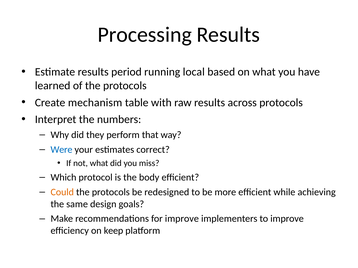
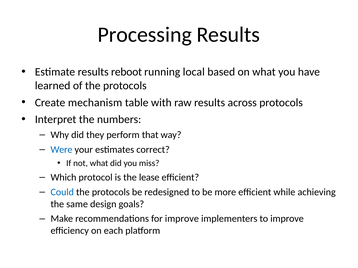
period: period -> reboot
body: body -> lease
Could colour: orange -> blue
keep: keep -> each
